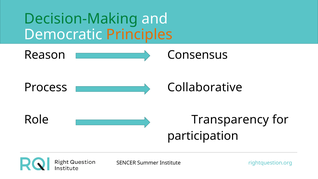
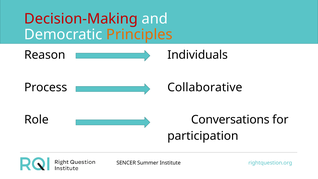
Decision-Making colour: green -> red
Consensus: Consensus -> Individuals
Transparency: Transparency -> Conversations
